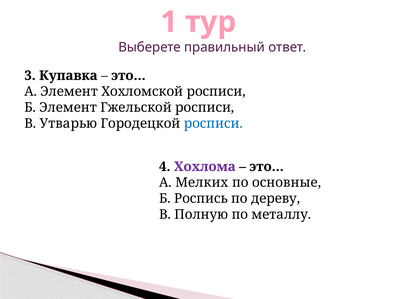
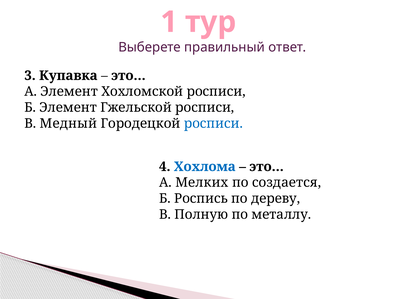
Утварью: Утварью -> Медный
Хохлома colour: purple -> blue
основные: основные -> создается
